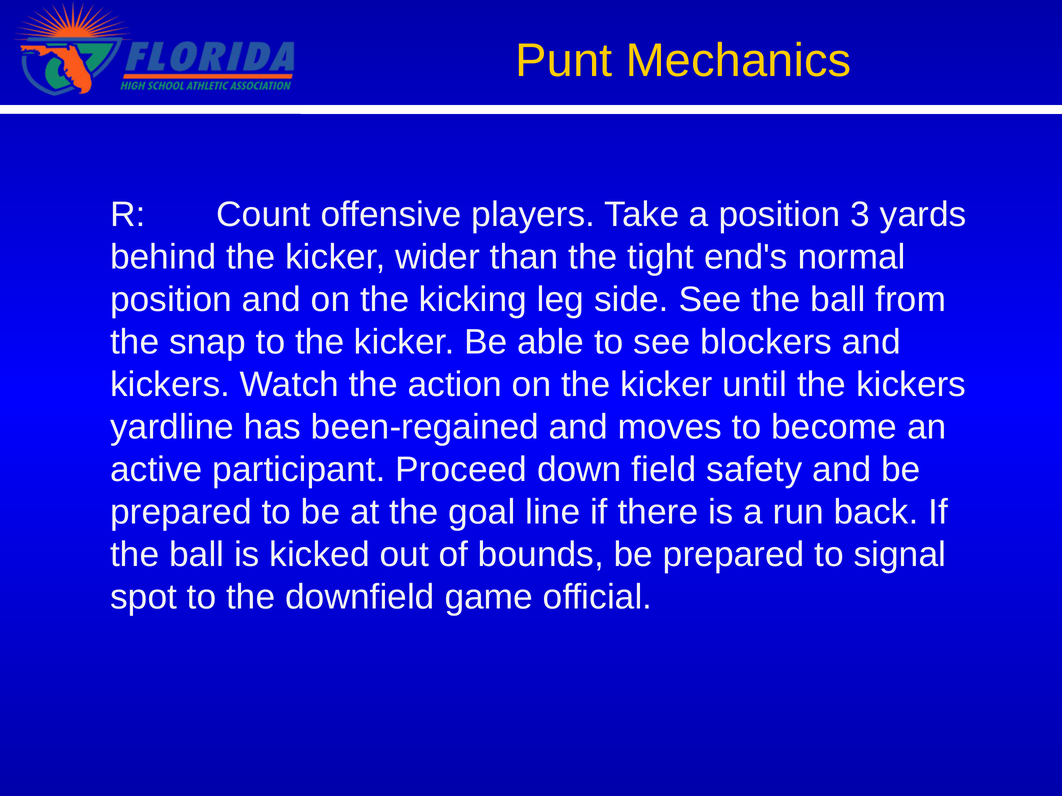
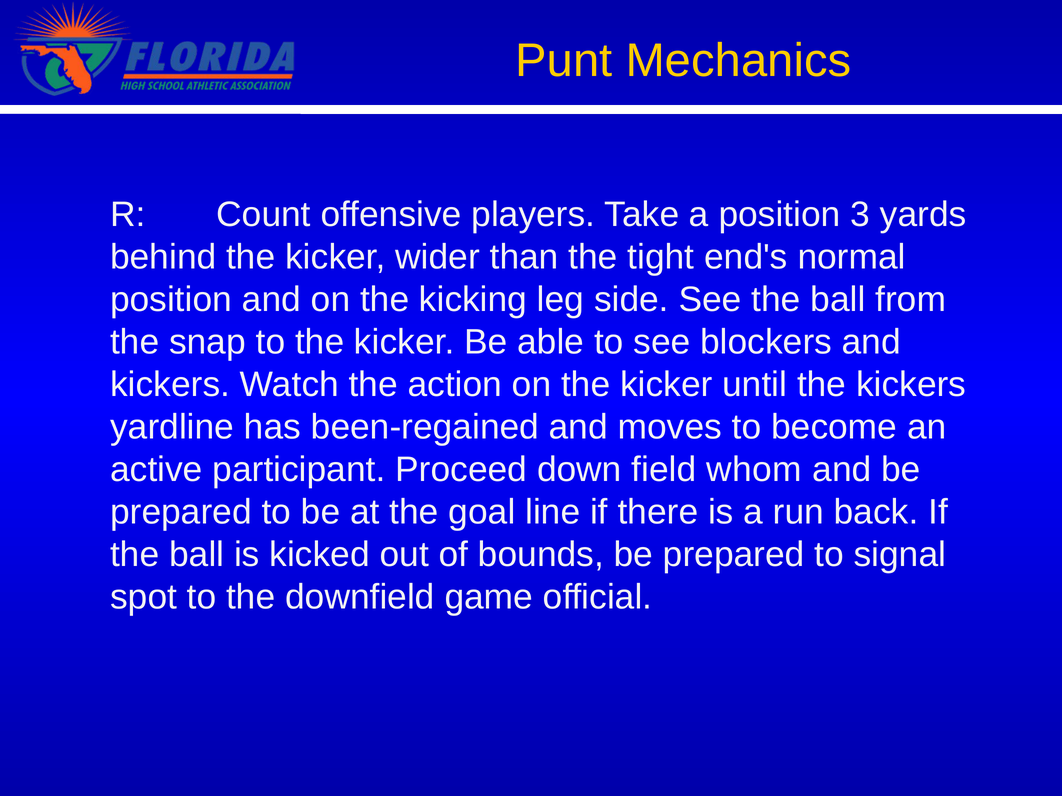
safety: safety -> whom
